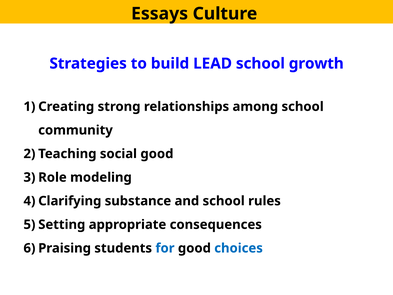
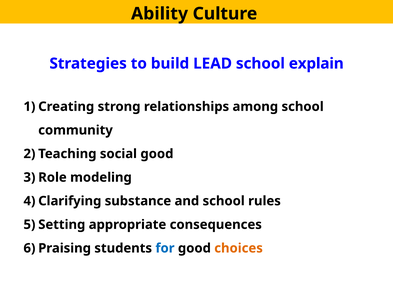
Essays: Essays -> Ability
growth: growth -> explain
choices colour: blue -> orange
